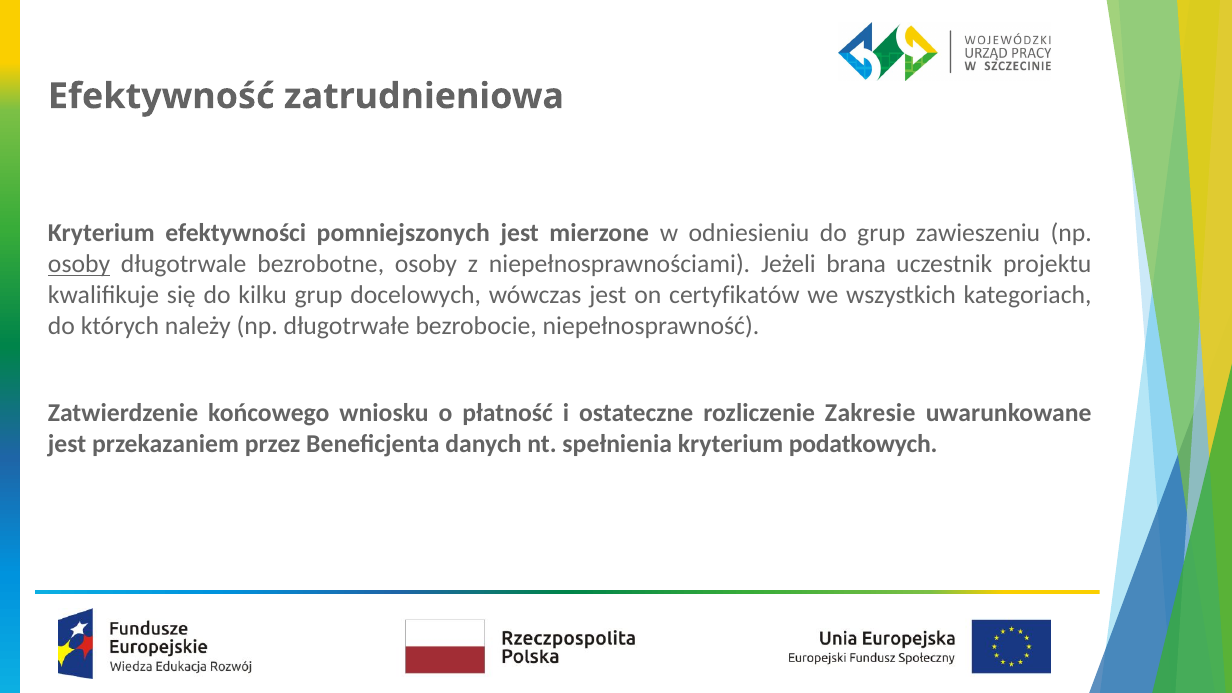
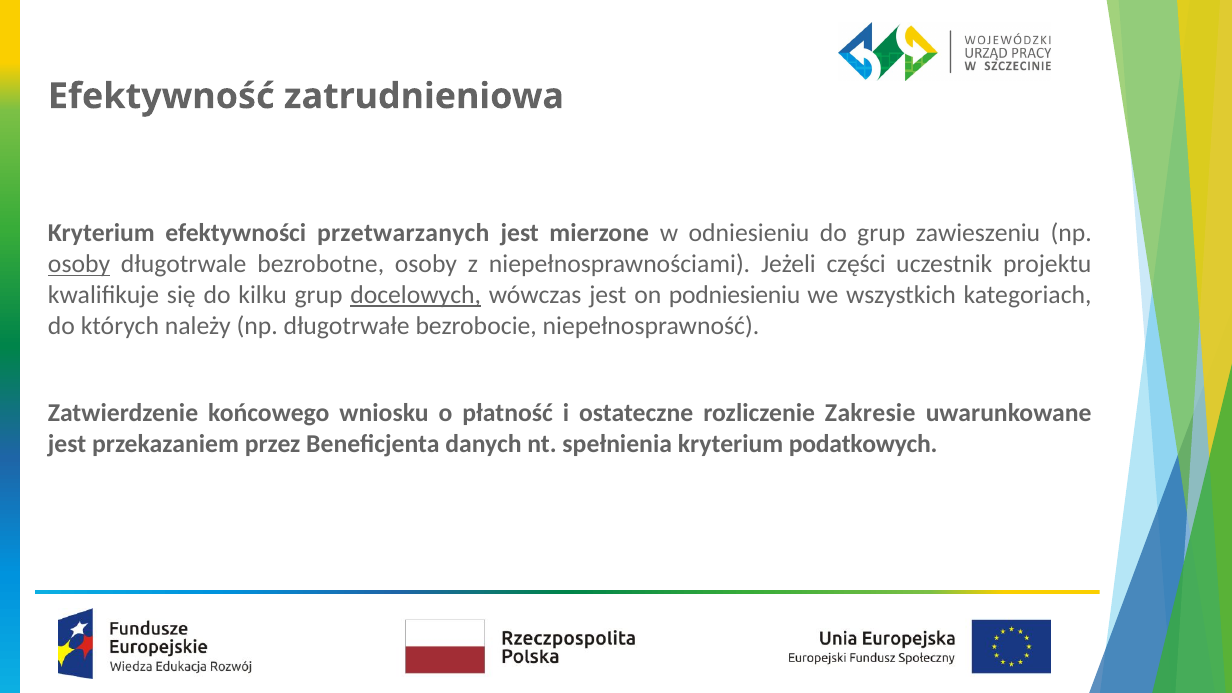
pomniejszonych: pomniejszonych -> przetwarzanych
brana: brana -> części
docelowych underline: none -> present
certyfikatów: certyfikatów -> podniesieniu
